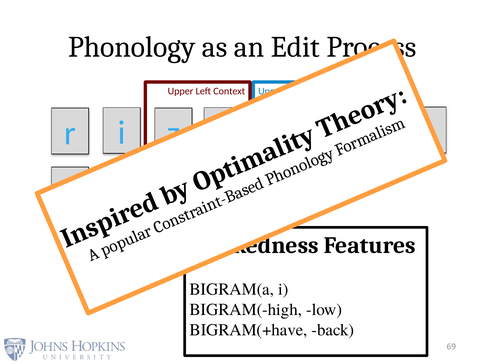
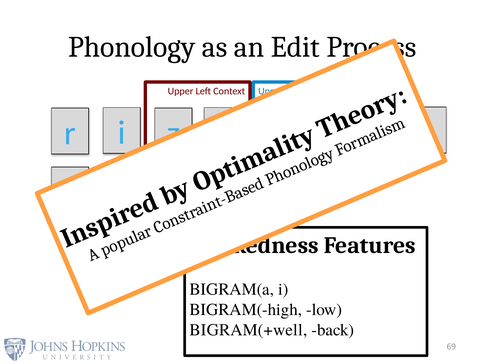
BIGRAM(+have: BIGRAM(+have -> BIGRAM(+well
